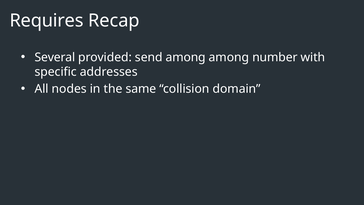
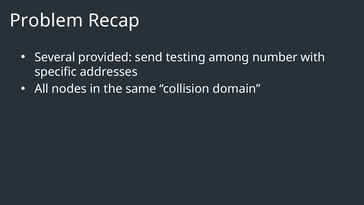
Requires: Requires -> Problem
send among: among -> testing
